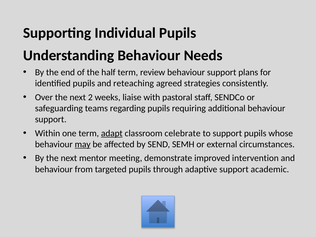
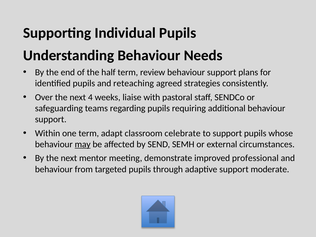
2: 2 -> 4
adapt underline: present -> none
intervention: intervention -> professional
academic: academic -> moderate
